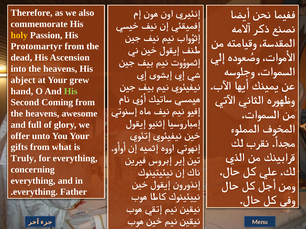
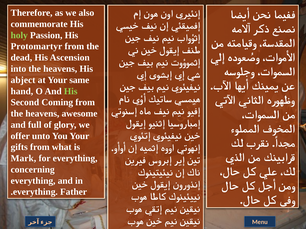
holy colour: yellow -> light green
grew: grew -> same
Truly: Truly -> Mark
